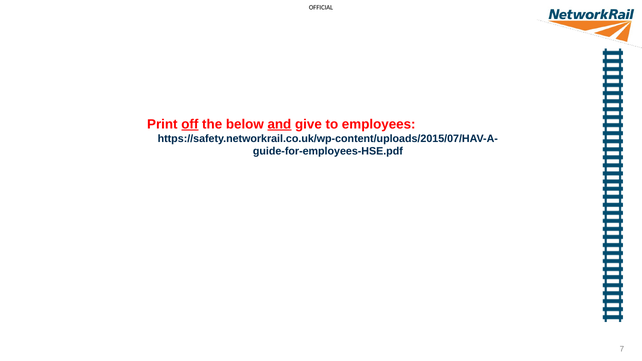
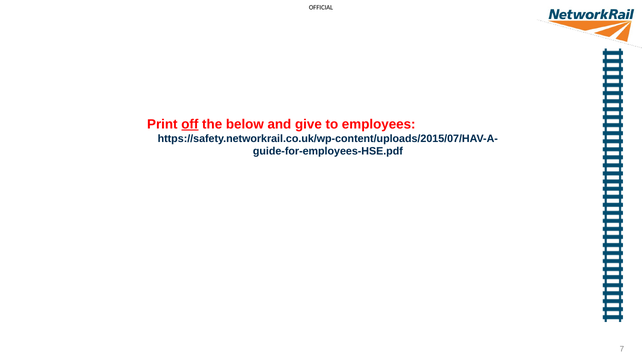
and underline: present -> none
